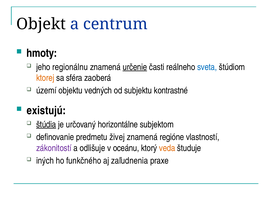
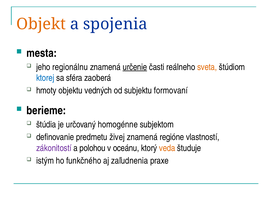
Objekt colour: black -> orange
centrum: centrum -> spojenia
hmoty: hmoty -> mesta
sveta colour: blue -> orange
ktorej colour: orange -> blue
území: území -> hmoty
kontrastné: kontrastné -> formovaní
existujú: existujú -> berieme
štúdia underline: present -> none
horizontálne: horizontálne -> homogénne
odlišuje: odlišuje -> polohou
iných: iných -> istým
